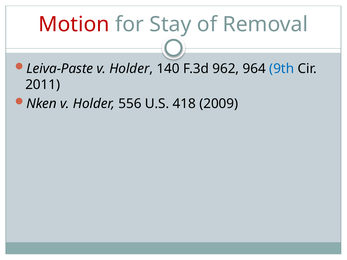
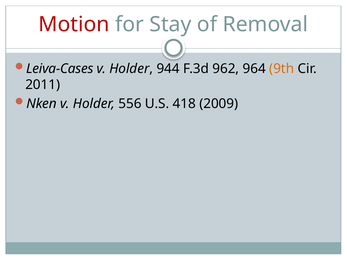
Leiva-Paste: Leiva-Paste -> Leiva-Cases
140: 140 -> 944
9th colour: blue -> orange
